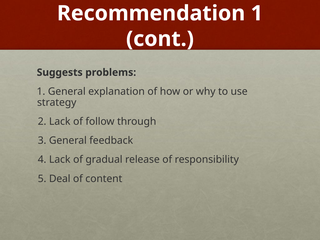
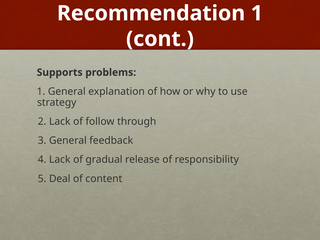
Suggests: Suggests -> Supports
